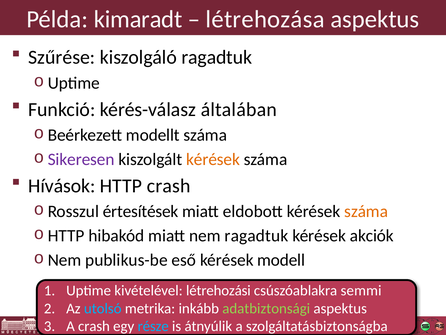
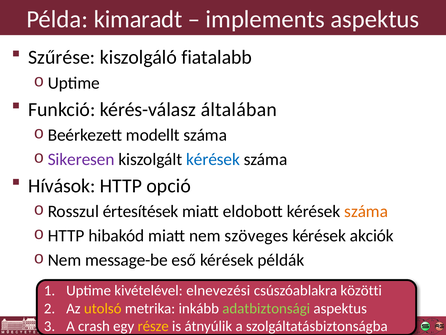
létrehozása: létrehozása -> implements
kiszolgáló ragadtuk: ragadtuk -> fiatalabb
kérések at (213, 159) colour: orange -> blue
HTTP crash: crash -> opció
nem ragadtuk: ragadtuk -> szöveges
publikus-be: publikus-be -> message-be
modell: modell -> példák
létrehozási: létrehozási -> elnevezési
semmi: semmi -> közötti
utolsó colour: light blue -> yellow
része colour: light blue -> yellow
